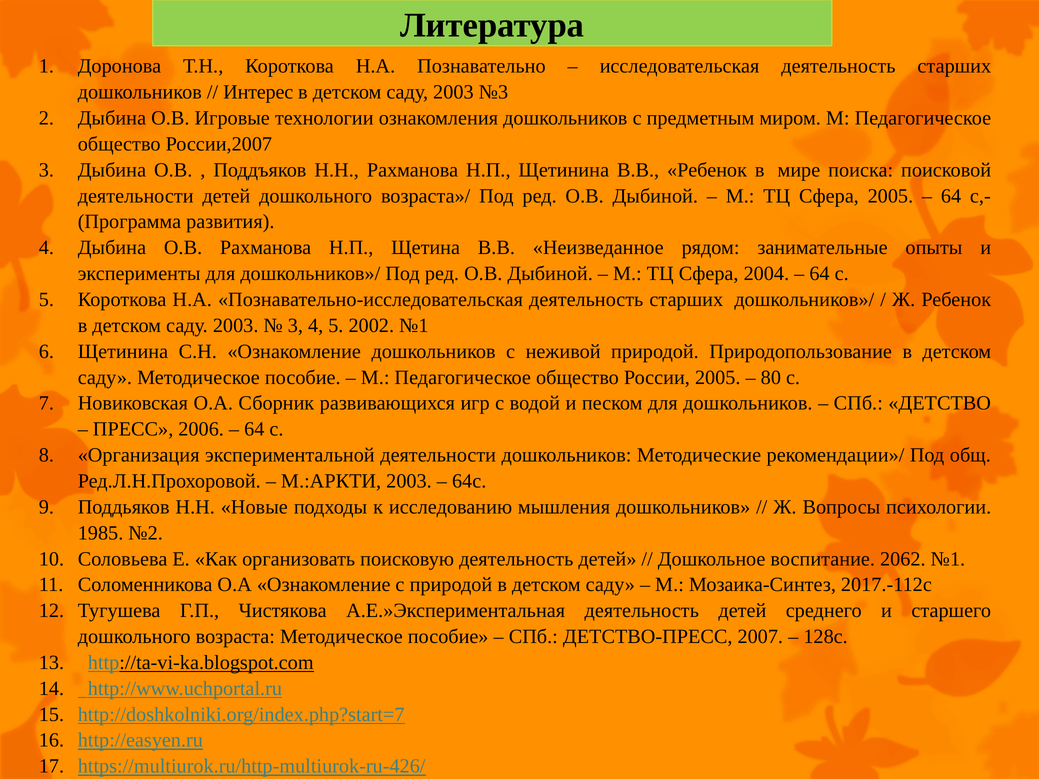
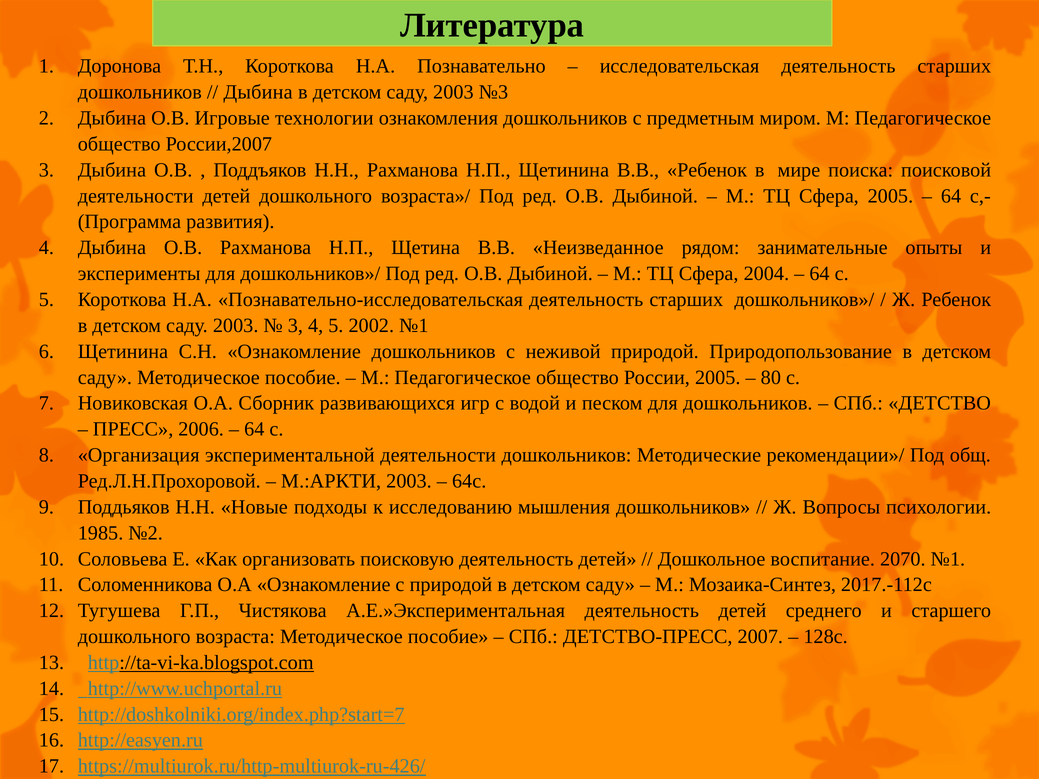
Интерес at (258, 92): Интерес -> Дыбина
2062: 2062 -> 2070
